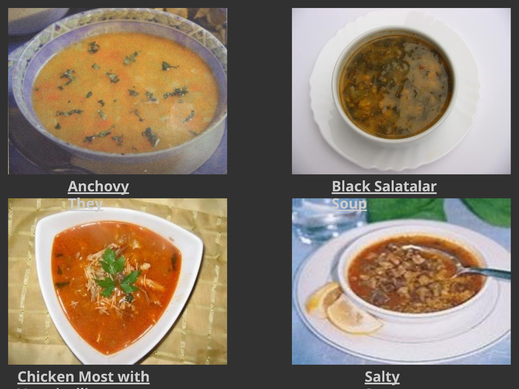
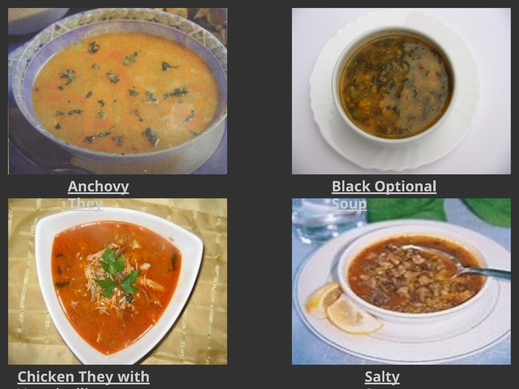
Salatalar: Salatalar -> Optional
Chicken Most: Most -> They
